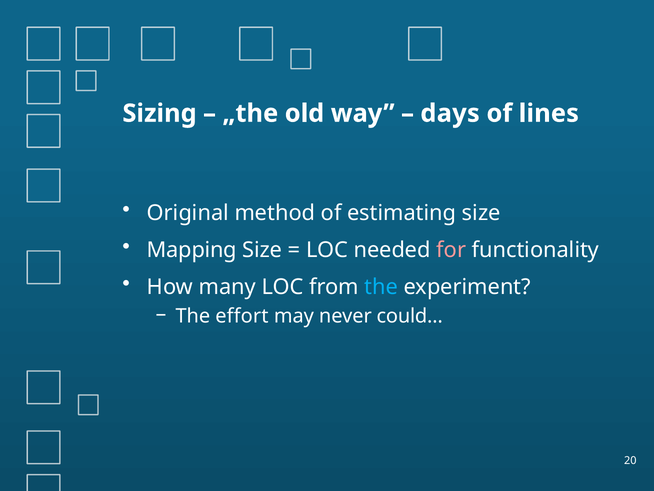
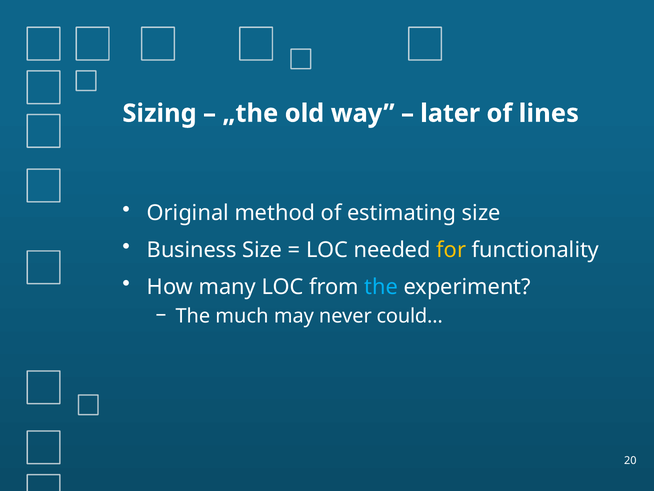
days: days -> later
Mapping: Mapping -> Business
for colour: pink -> yellow
effort: effort -> much
